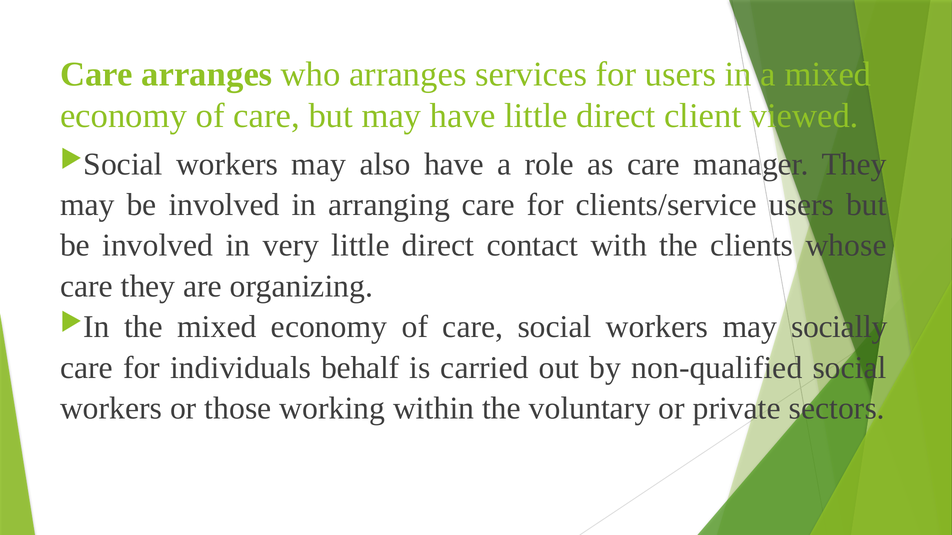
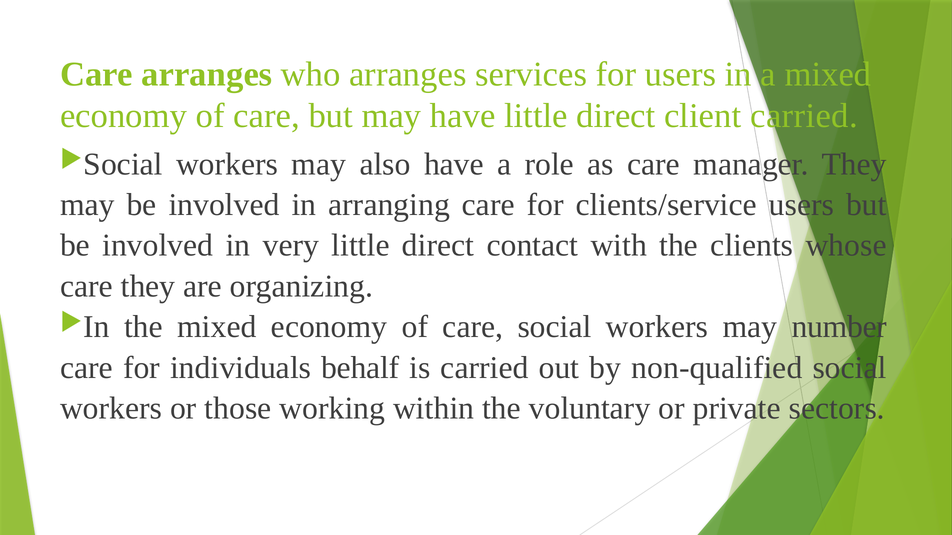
client viewed: viewed -> carried
socially: socially -> number
